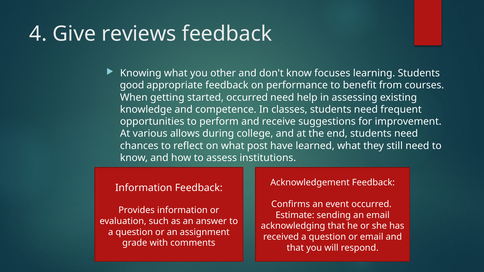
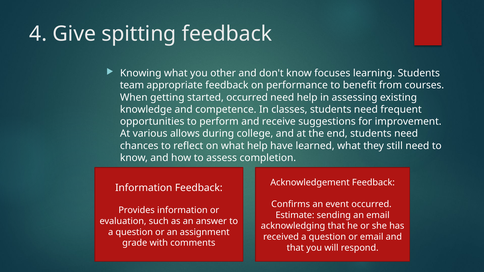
reviews: reviews -> spitting
good: good -> team
what post: post -> help
institutions: institutions -> completion
